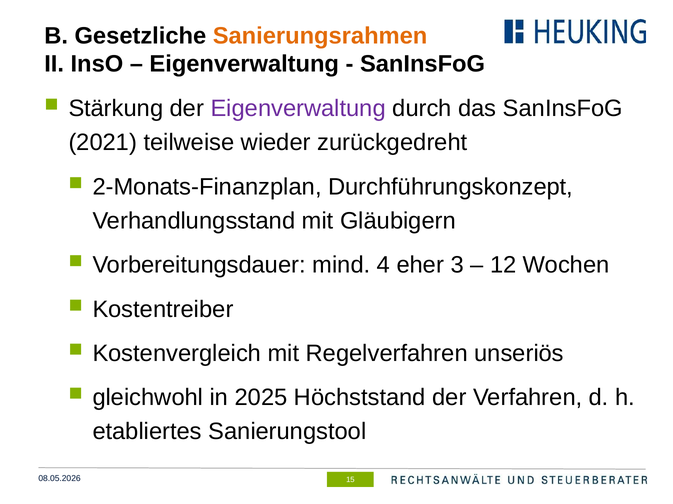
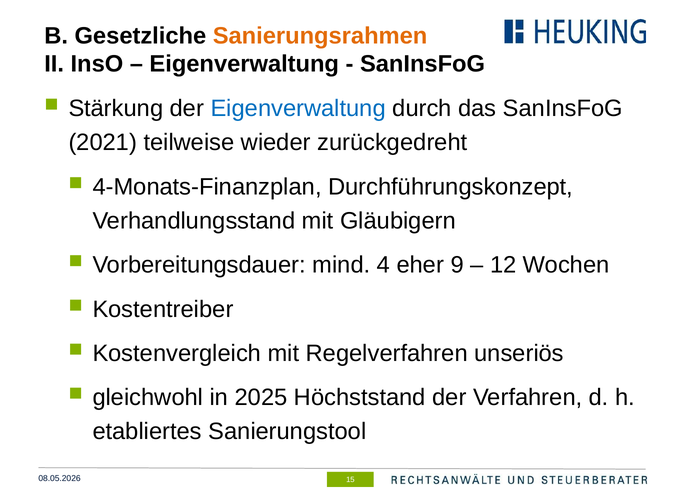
Eigenverwaltung at (298, 109) colour: purple -> blue
2-Monats-Finanzplan: 2-Monats-Finanzplan -> 4-Monats-Finanzplan
3: 3 -> 9
